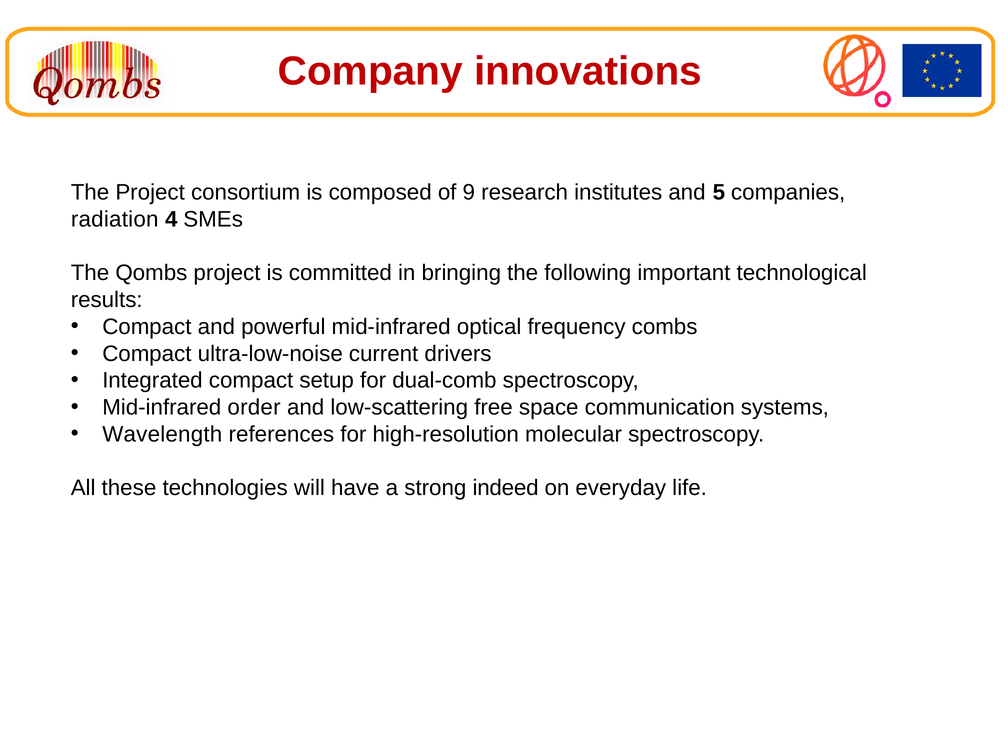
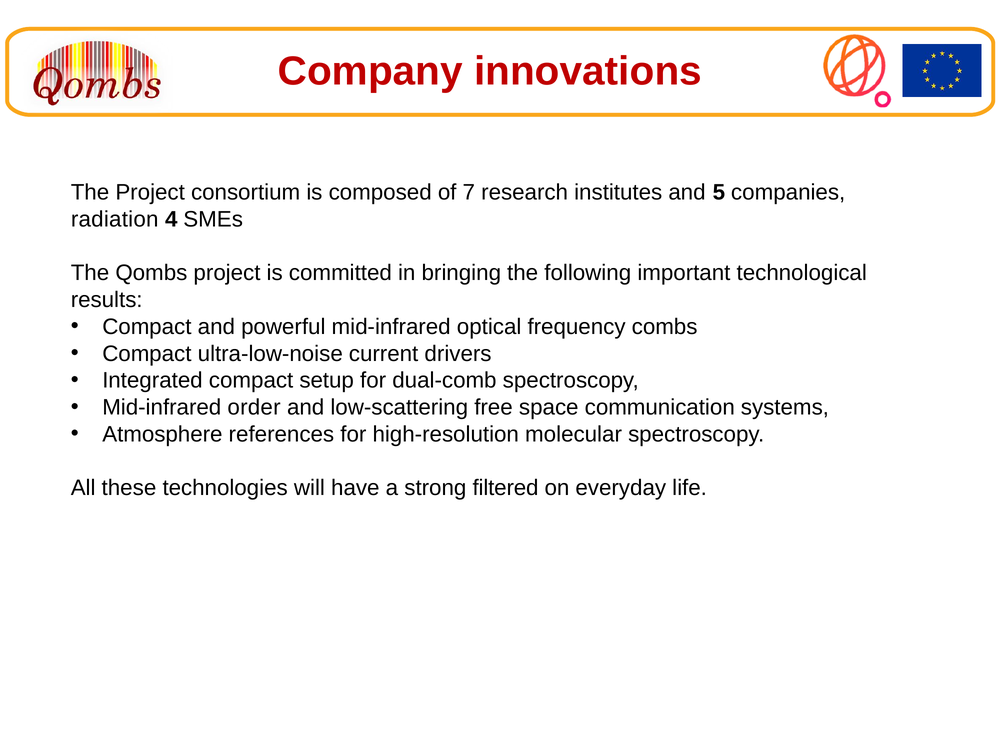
9: 9 -> 7
Wavelength: Wavelength -> Atmosphere
indeed: indeed -> filtered
